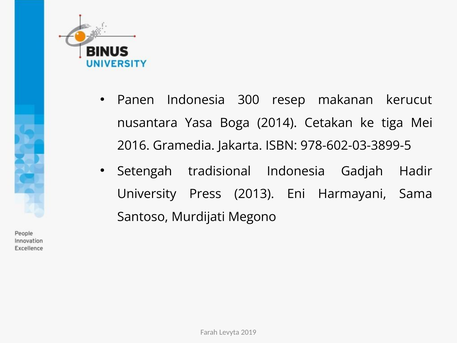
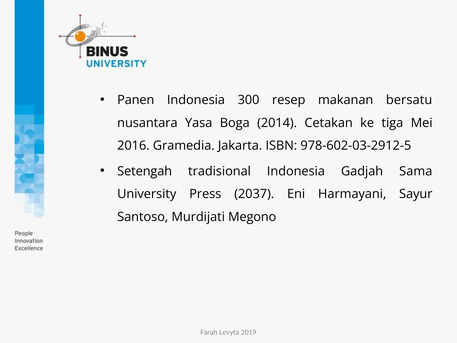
kerucut: kerucut -> bersatu
978-602-03-3899-5: 978-602-03-3899-5 -> 978-602-03-2912-5
Hadir: Hadir -> Sama
2013: 2013 -> 2037
Sama: Sama -> Sayur
